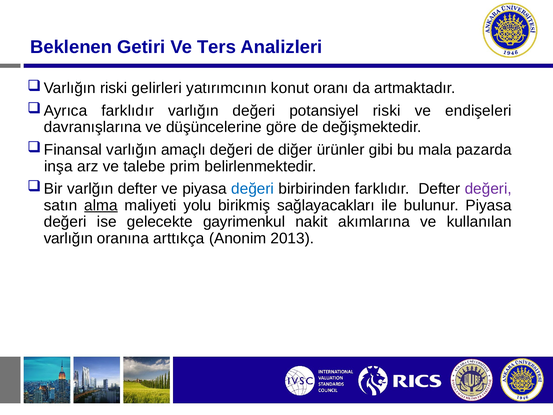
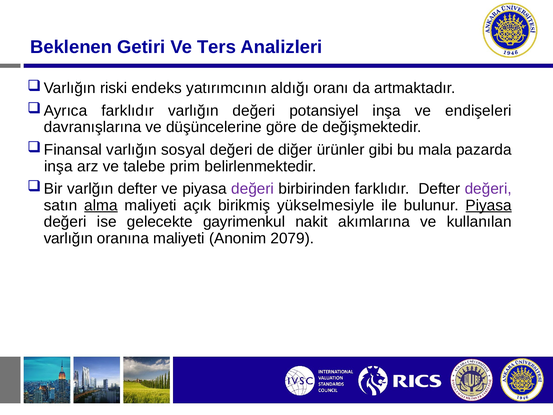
gelirleri: gelirleri -> endeks
konut: konut -> aldığı
potansiyel riski: riski -> inşa
amaçlı: amaçlı -> sosyal
değeri at (253, 189) colour: blue -> purple
yolu: yolu -> açık
sağlayacakları: sağlayacakları -> yükselmesiyle
Piyasa at (489, 205) underline: none -> present
oranına arttıkça: arttıkça -> maliyeti
2013: 2013 -> 2079
